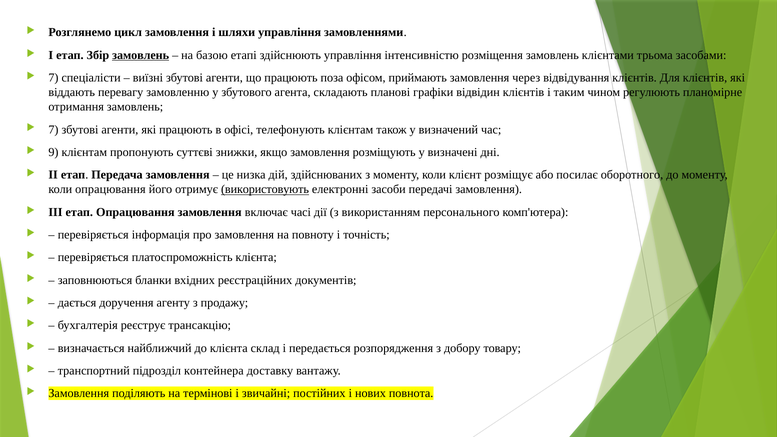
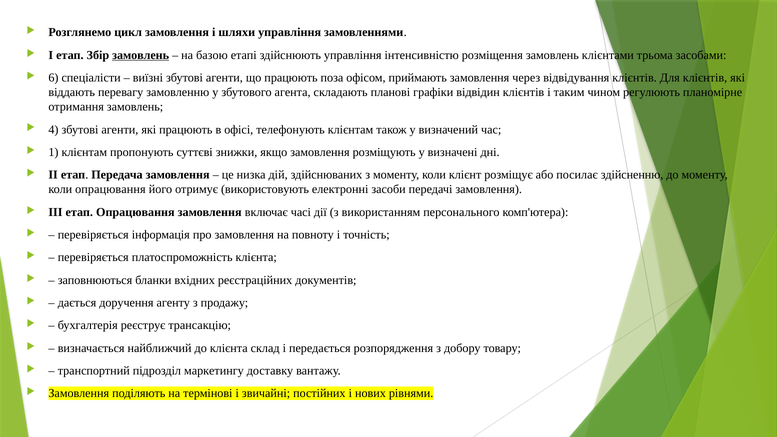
7 at (53, 78): 7 -> 6
7 at (53, 130): 7 -> 4
9: 9 -> 1
оборотного: оборотного -> здійсненню
використовують underline: present -> none
контейнера: контейнера -> маркетингу
повнота: повнота -> рівнями
